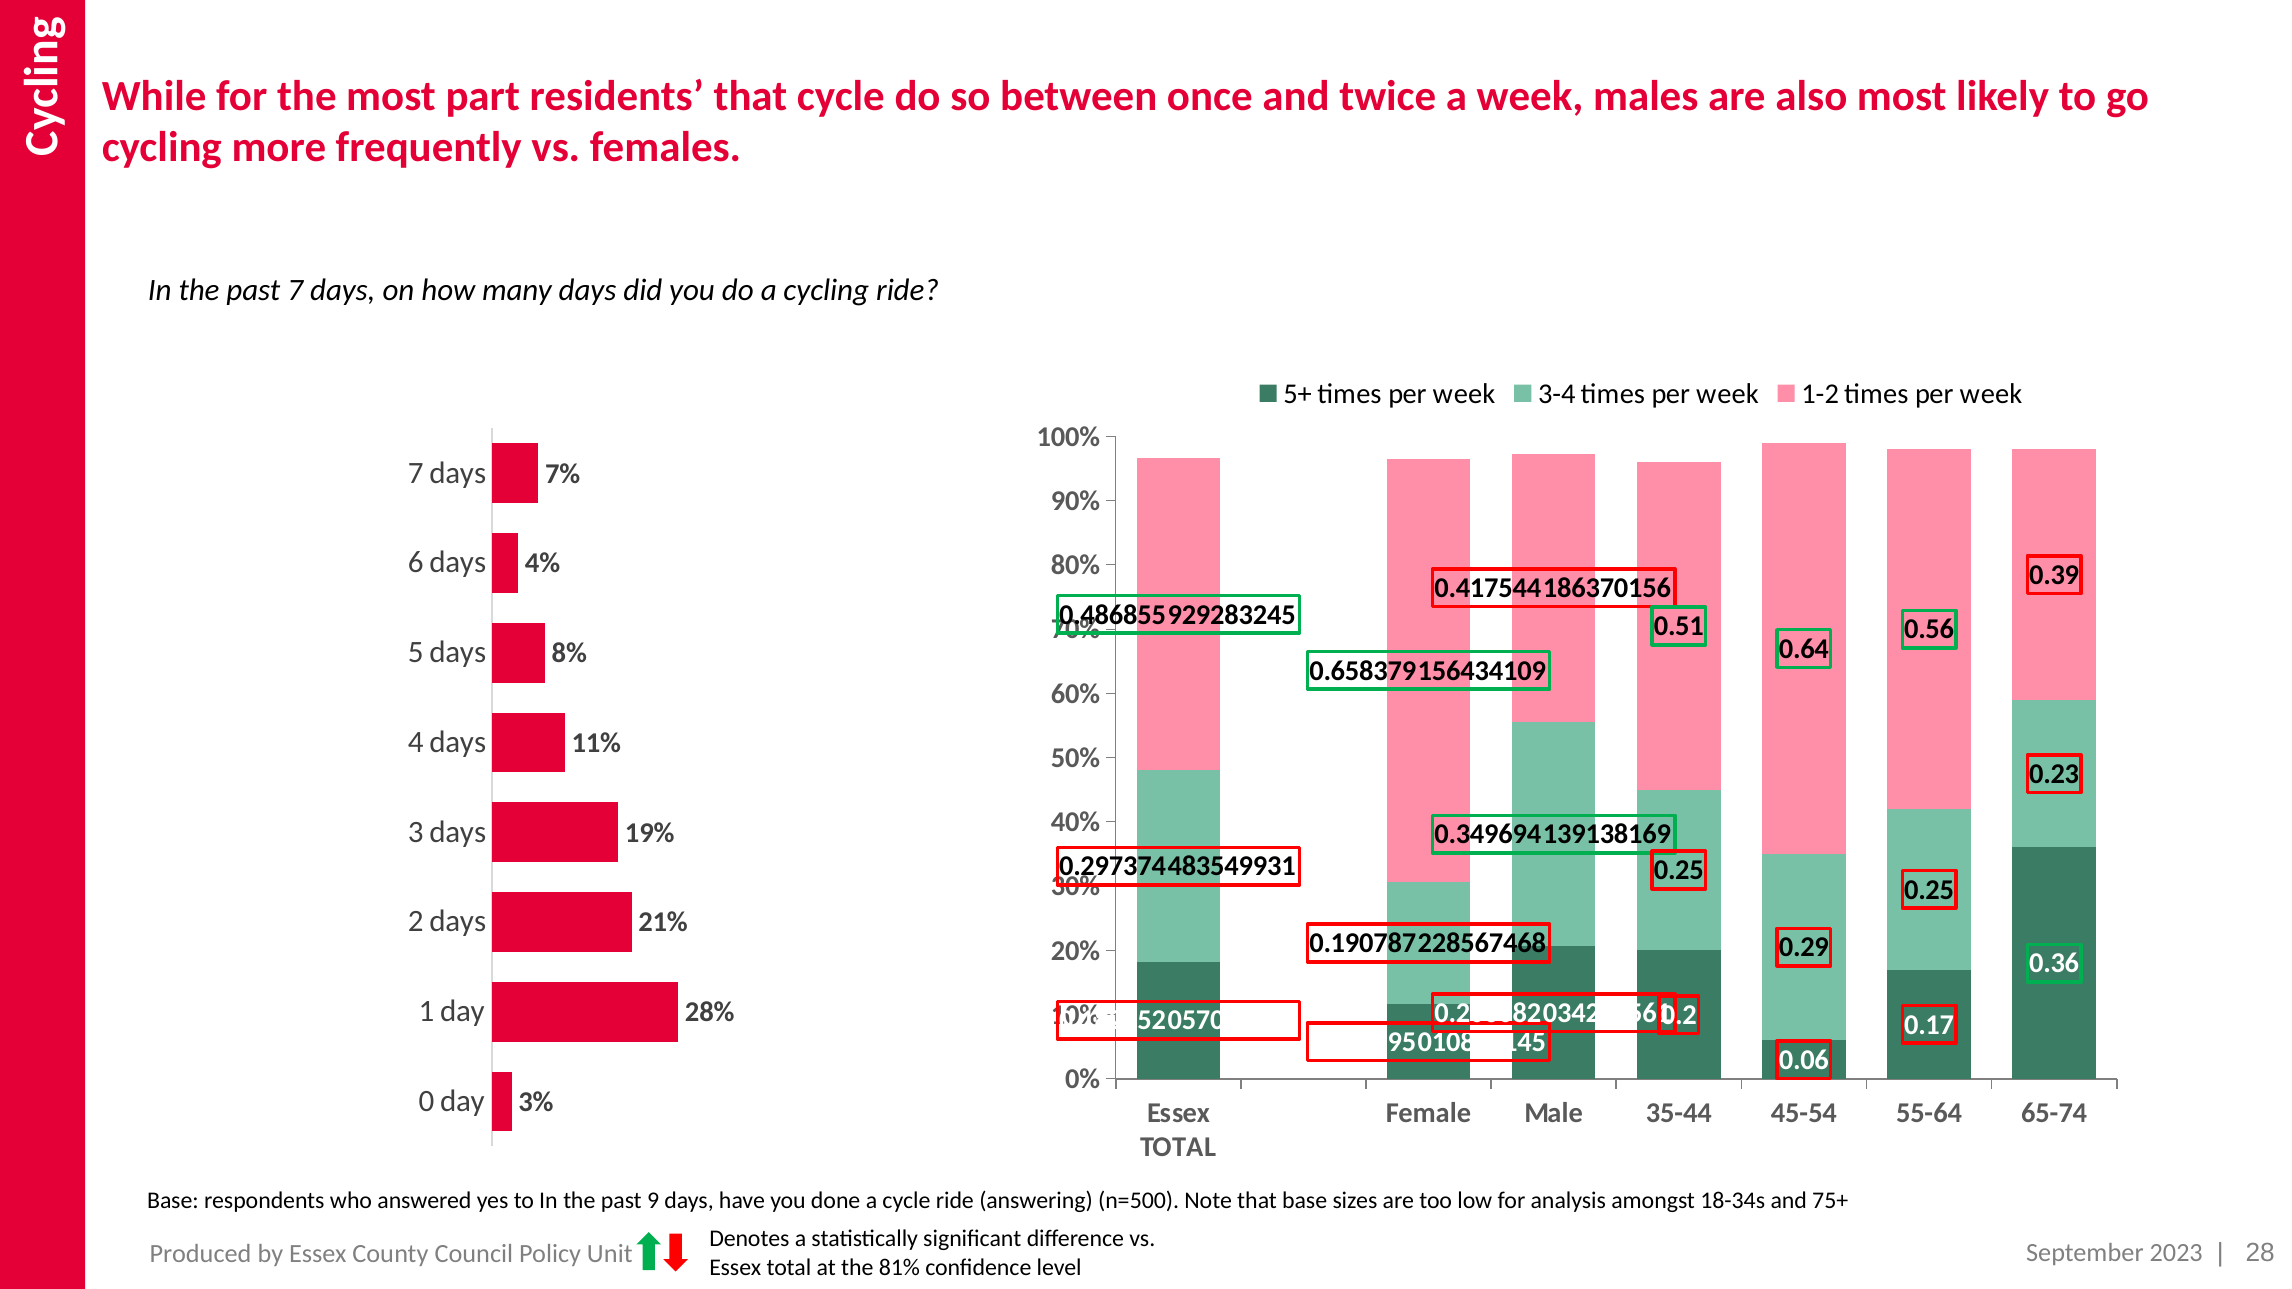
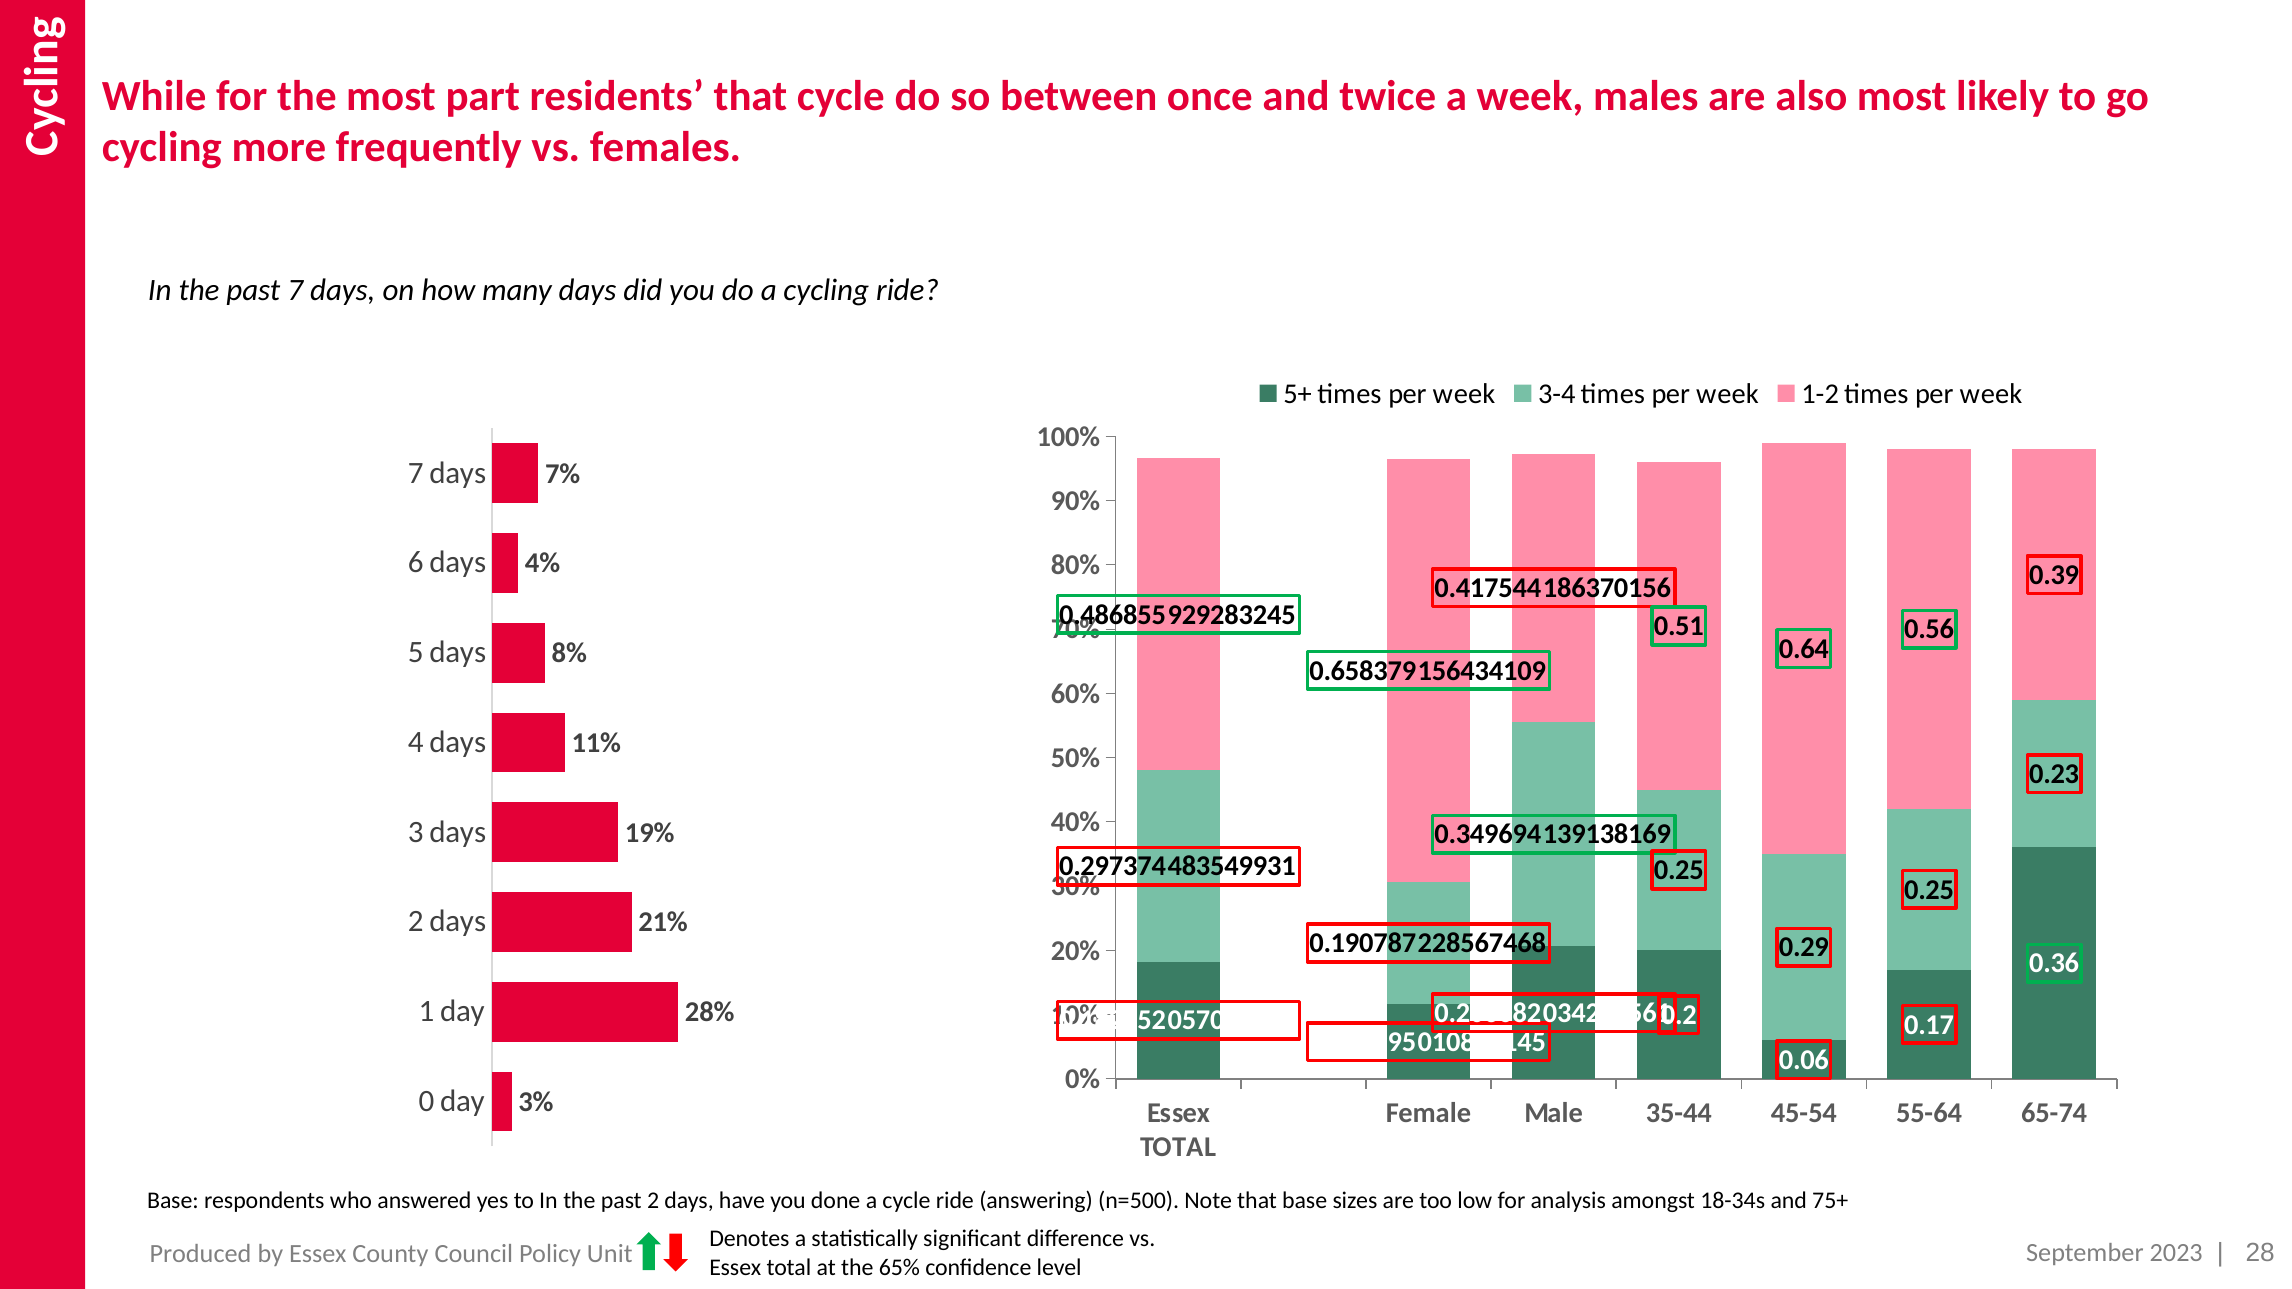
past 9: 9 -> 2
81%: 81% -> 65%
